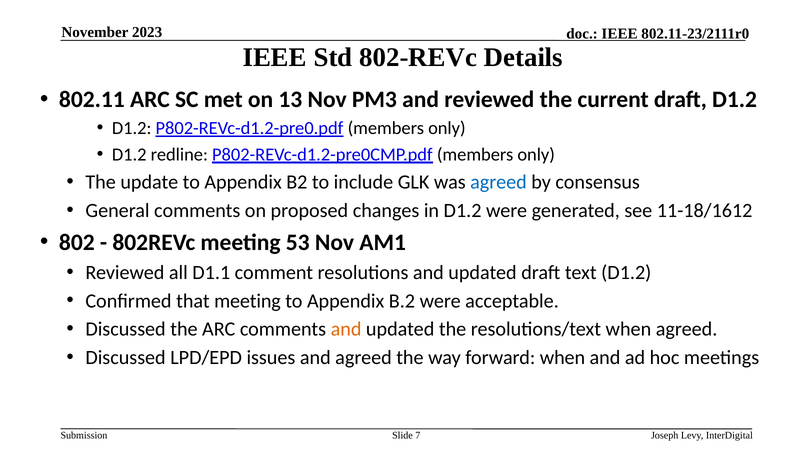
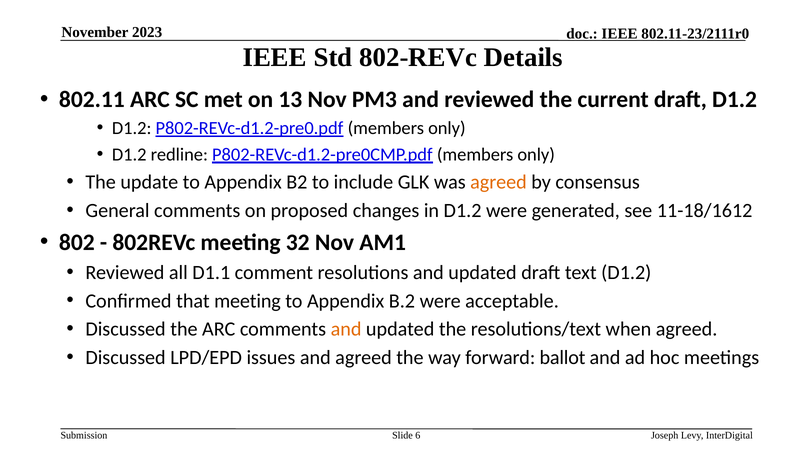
agreed at (498, 182) colour: blue -> orange
53: 53 -> 32
forward when: when -> ballot
7: 7 -> 6
